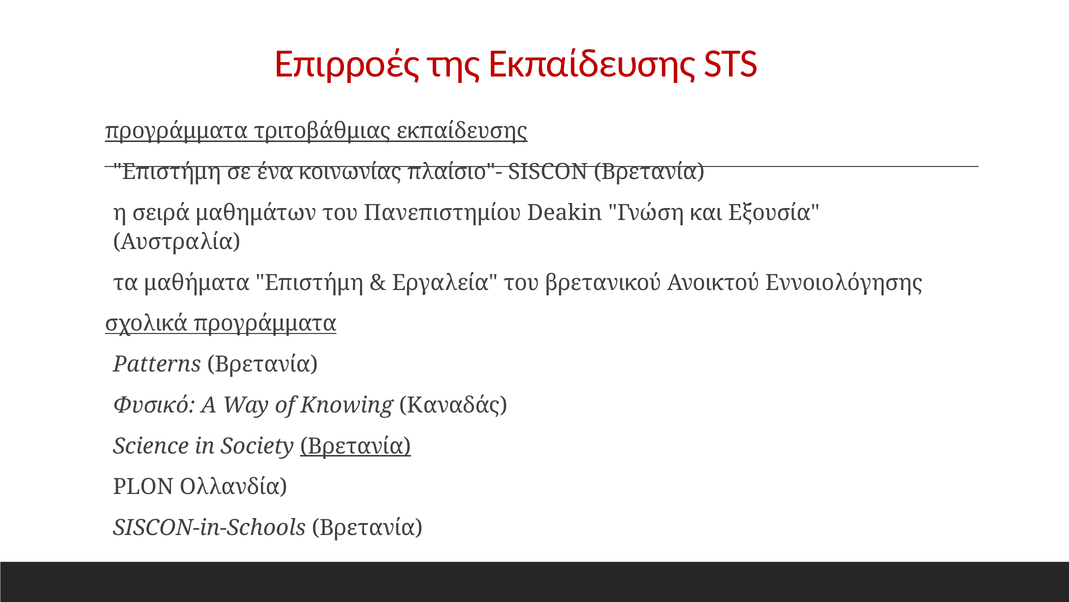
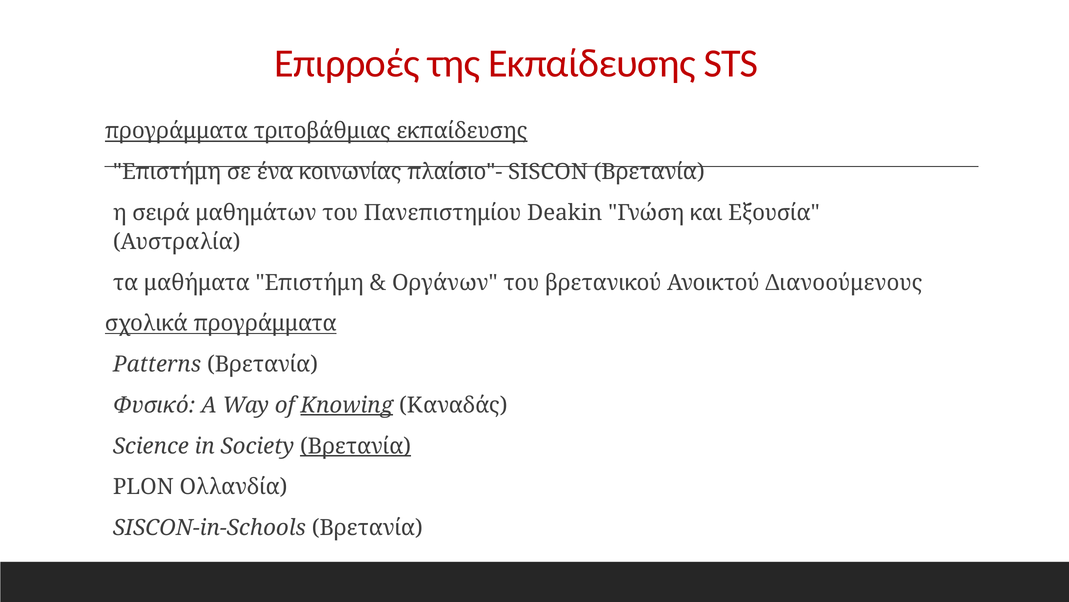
Εργαλεία: Εργαλεία -> Οργάνων
Εννοιολόγησης: Εννοιολόγησης -> Διανοούμενους
Knowing underline: none -> present
